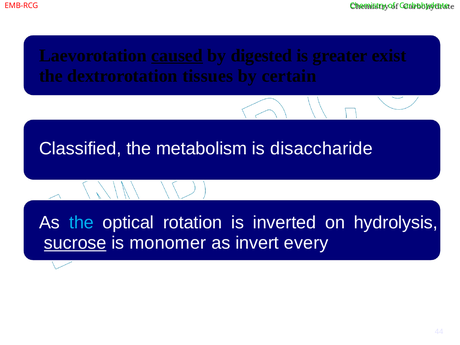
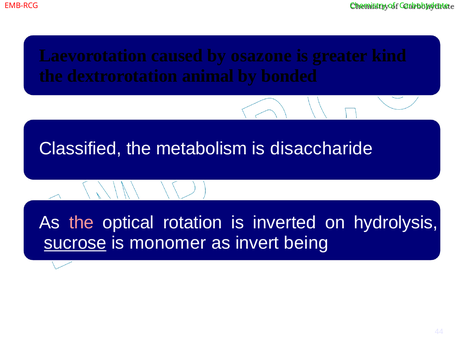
caused underline: present -> none
digested: digested -> osazone
exist: exist -> kind
tissues: tissues -> animal
certain: certain -> bonded
the at (82, 223) colour: light blue -> pink
every: every -> being
